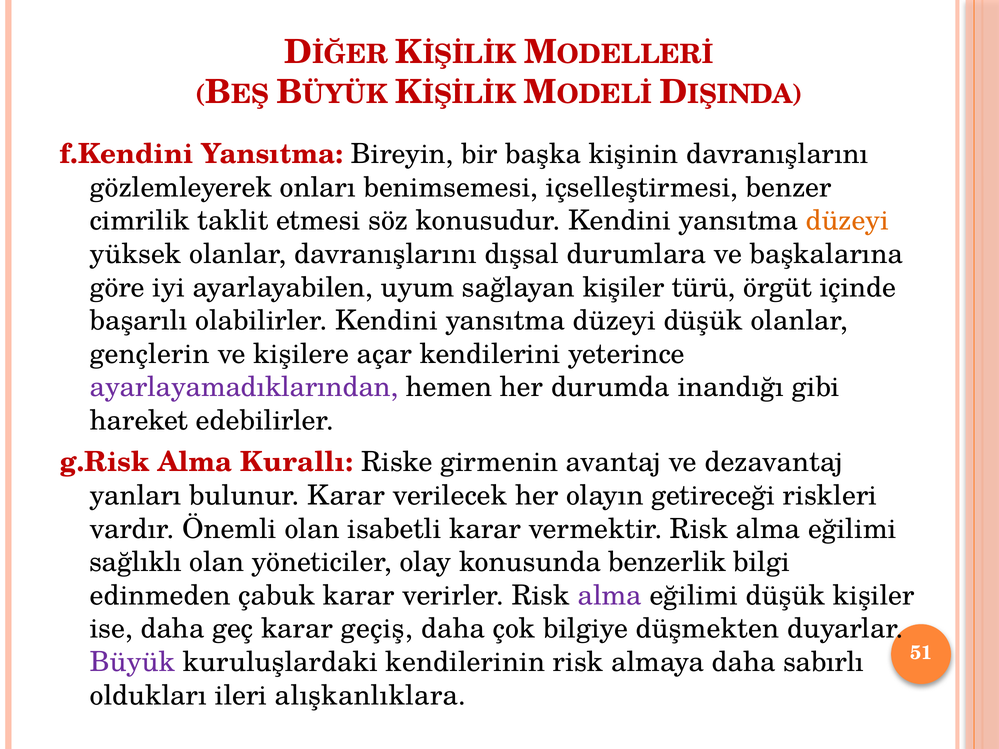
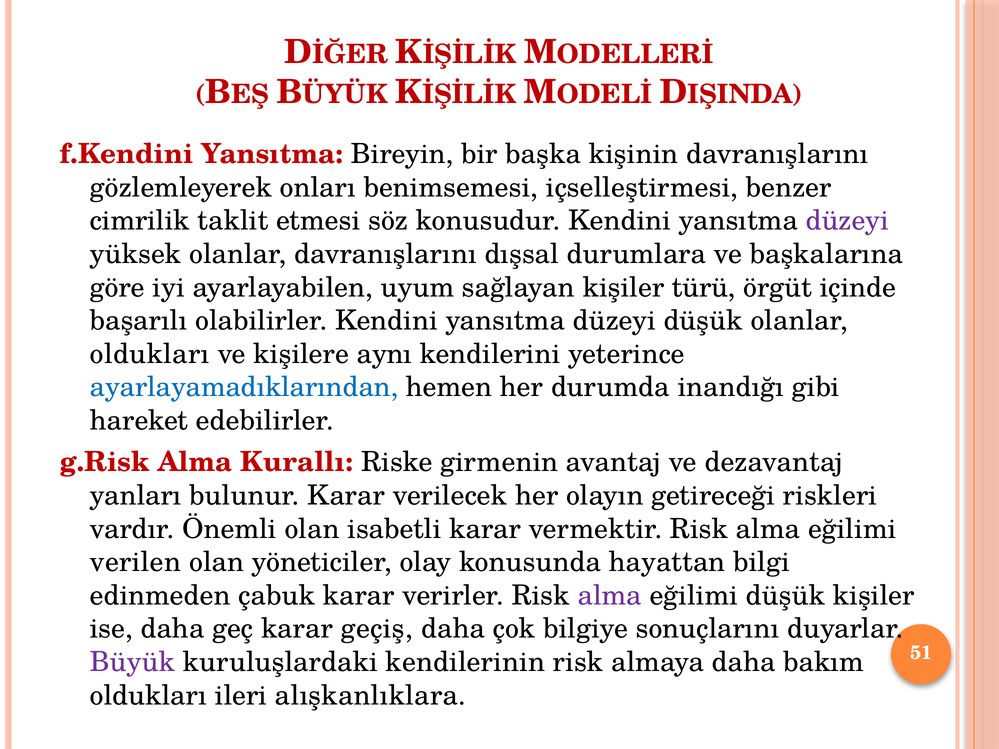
düzeyi at (847, 221) colour: orange -> purple
gençlerin at (150, 354): gençlerin -> oldukları
açar: açar -> aynı
ayarlayamadıklarından colour: purple -> blue
sağlıklı: sağlıklı -> verilen
benzerlik: benzerlik -> hayattan
düşmekten: düşmekten -> sonuçlarını
sabırlı: sabırlı -> bakım
